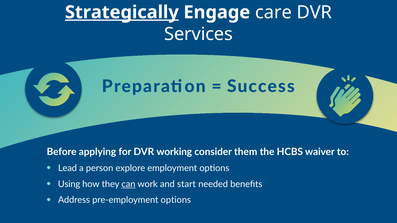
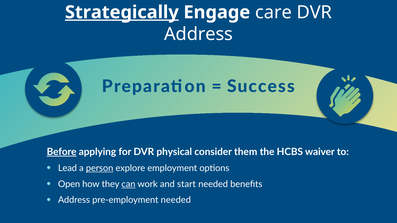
Services at (199, 34): Services -> Address
Before underline: none -> present
working: working -> physical
person underline: none -> present
Using: Using -> Open
pre-employment options: options -> needed
